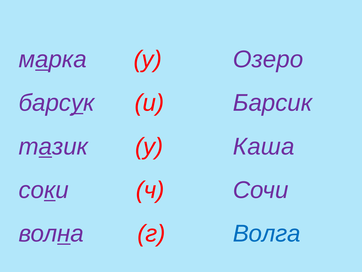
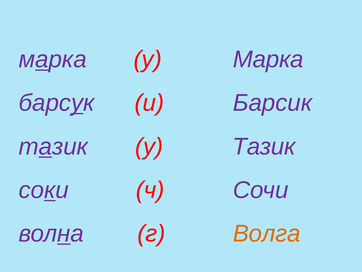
Озеро at (268, 59): Озеро -> Марка
Каша at (264, 146): Каша -> Тазик
Волга colour: blue -> orange
